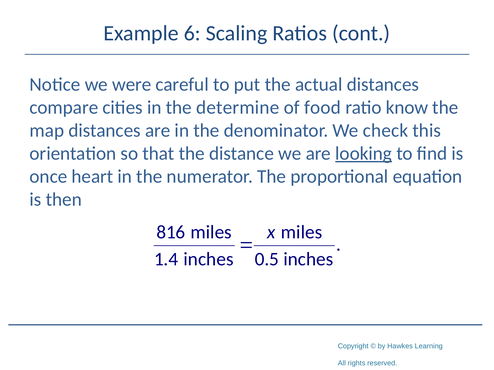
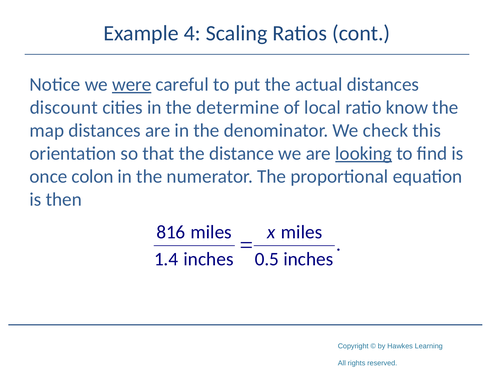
6: 6 -> 4
were underline: none -> present
compare: compare -> discount
food: food -> local
heart: heart -> colon
